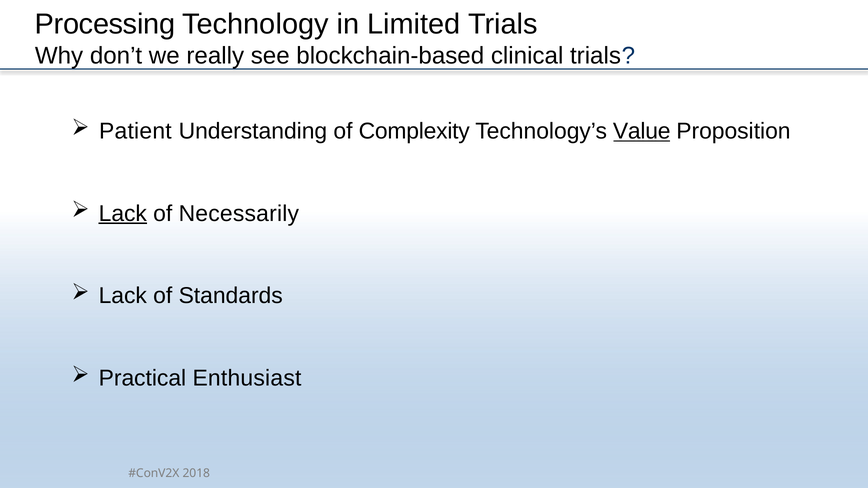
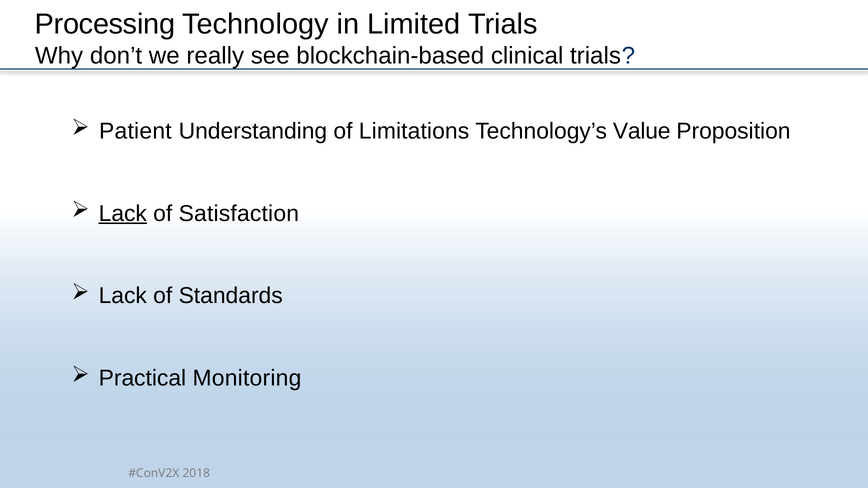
Complexity: Complexity -> Limitations
Value underline: present -> none
Necessarily: Necessarily -> Satisfaction
Enthusiast: Enthusiast -> Monitoring
